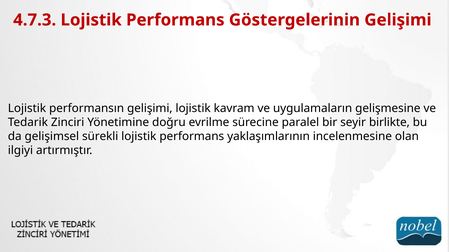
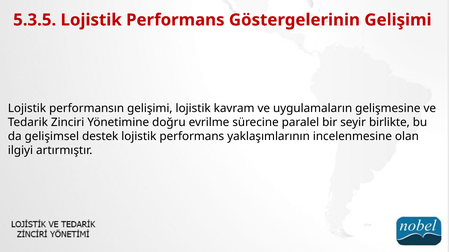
4.7.3: 4.7.3 -> 5.3.5
sürekli: sürekli -> destek
